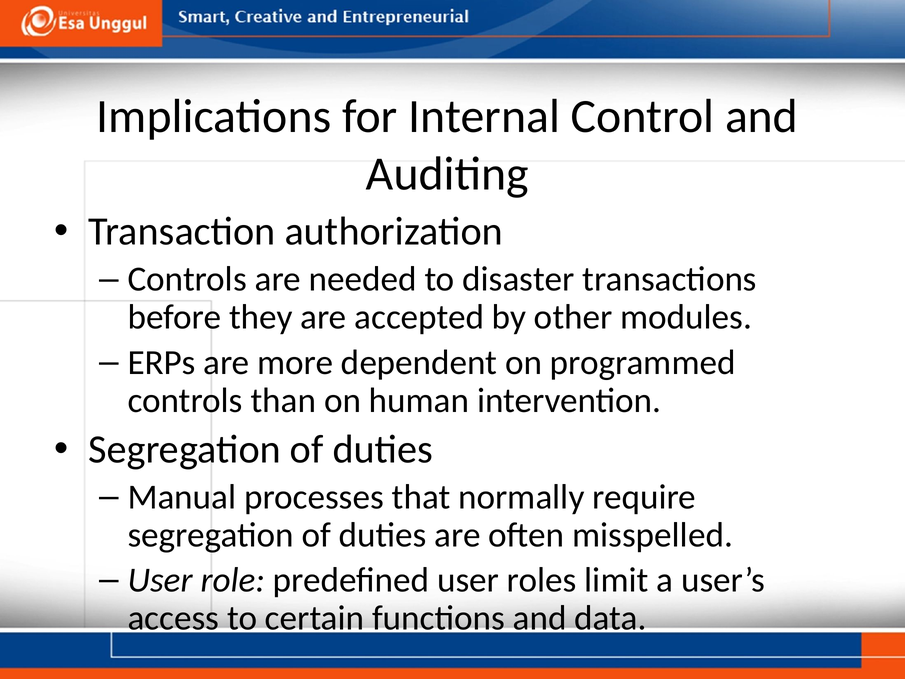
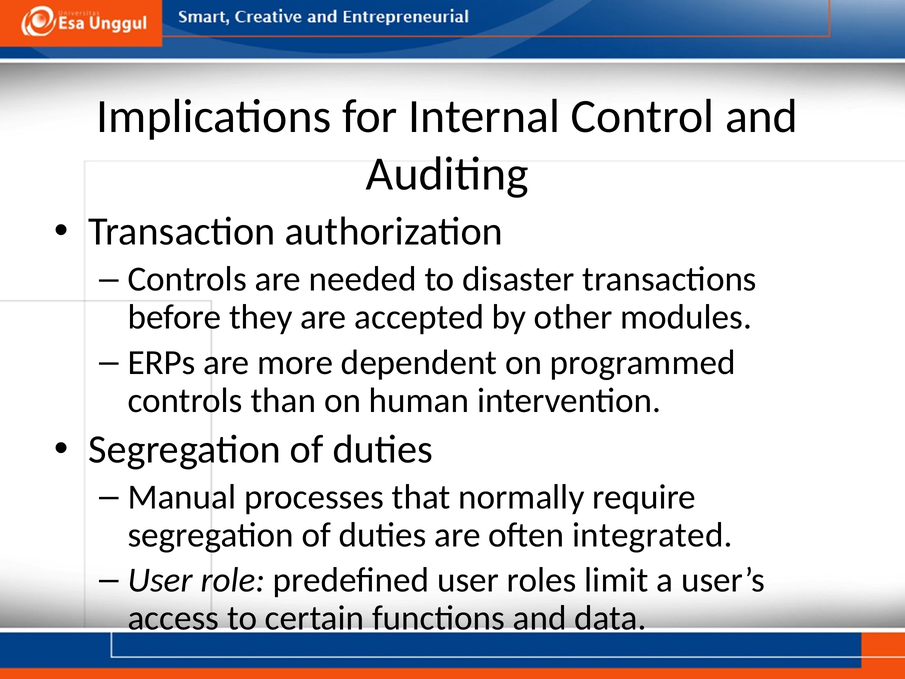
misspelled: misspelled -> integrated
